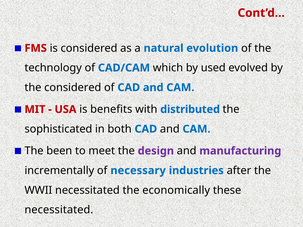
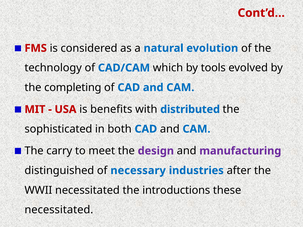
used: used -> tools
the considered: considered -> completing
been: been -> carry
incrementally: incrementally -> distinguished
economically: economically -> introductions
